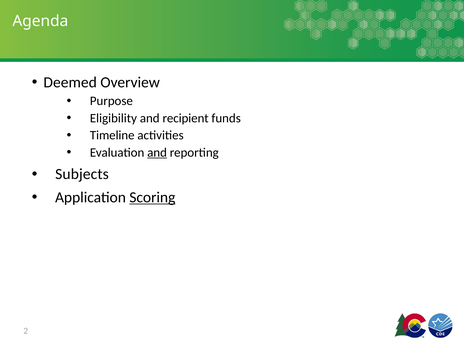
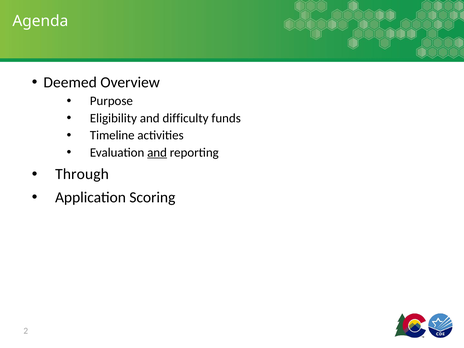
recipient: recipient -> difficulty
Subjects: Subjects -> Through
Scoring underline: present -> none
